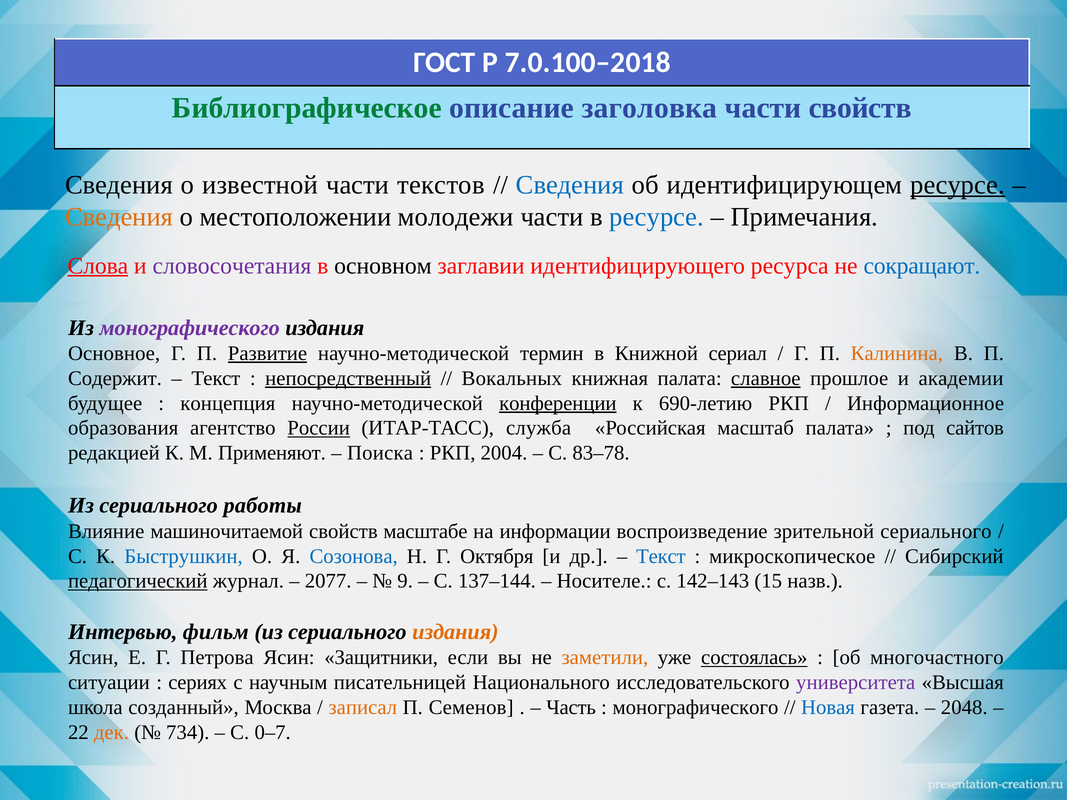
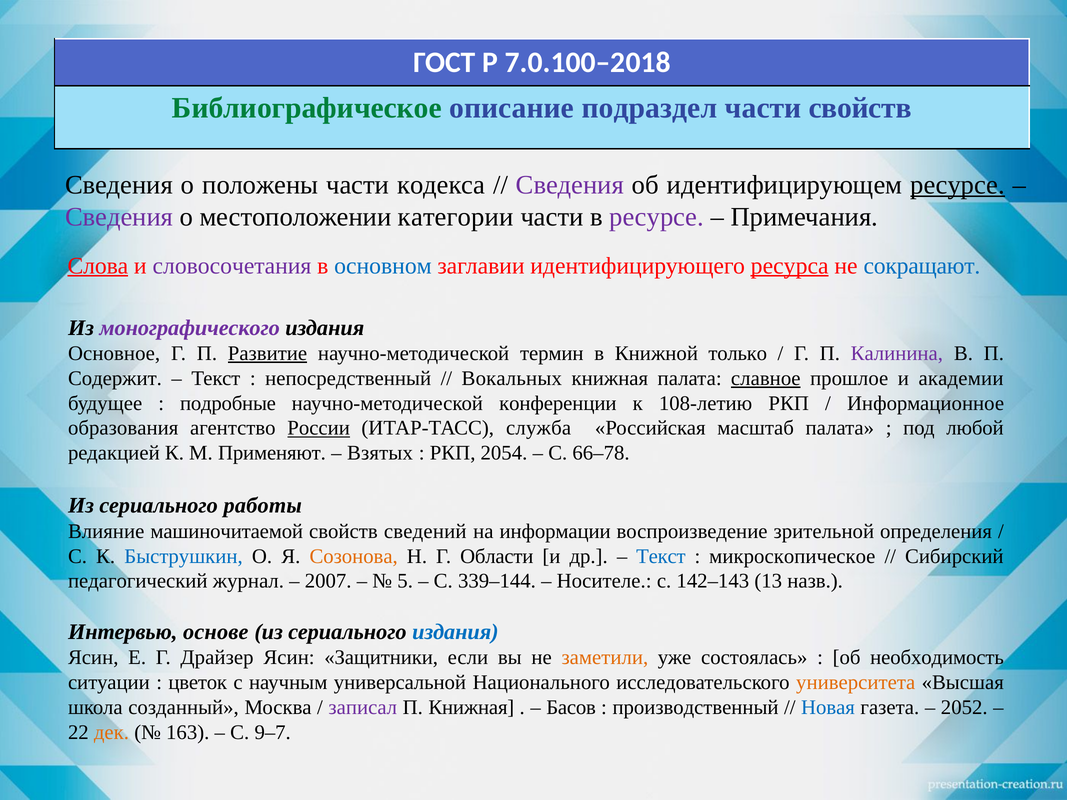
заголовка: заголовка -> подраздел
известной: известной -> положены
текстов: текстов -> кодекса
Сведения at (570, 185) colour: blue -> purple
Сведения at (119, 217) colour: orange -> purple
молодежи: молодежи -> категории
ресурсе at (657, 217) colour: blue -> purple
основном colour: black -> blue
ресурса underline: none -> present
сериал: сериал -> только
Калинина colour: orange -> purple
непосредственный underline: present -> none
концепция: концепция -> подробные
конференции underline: present -> none
690-летию: 690-летию -> 108-летию
сайтов: сайтов -> любой
Поиска: Поиска -> Взятых
2004: 2004 -> 2054
83–78: 83–78 -> 66–78
масштабе: масштабе -> сведений
зрительной сериального: сериального -> определения
Созонова colour: blue -> orange
Октября: Октября -> Области
педагогический underline: present -> none
2077: 2077 -> 2007
9: 9 -> 5
137–144: 137–144 -> 339–144
15: 15 -> 13
фильм: фильм -> основе
издания at (455, 632) colour: orange -> blue
Петрова: Петрова -> Драйзер
состоялась underline: present -> none
многочастного: многочастного -> необходимость
сериях: сериях -> цветок
писательницей: писательницей -> универсальной
университета colour: purple -> orange
записал colour: orange -> purple
П Семенов: Семенов -> Книжная
Часть: Часть -> Басов
монографического at (695, 708): монографического -> производственный
2048: 2048 -> 2052
734: 734 -> 163
0–7: 0–7 -> 9–7
